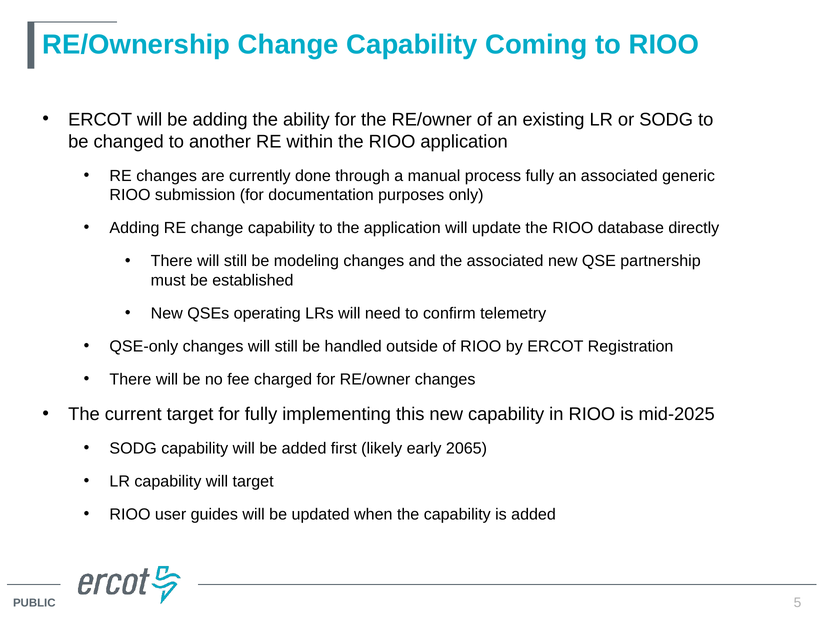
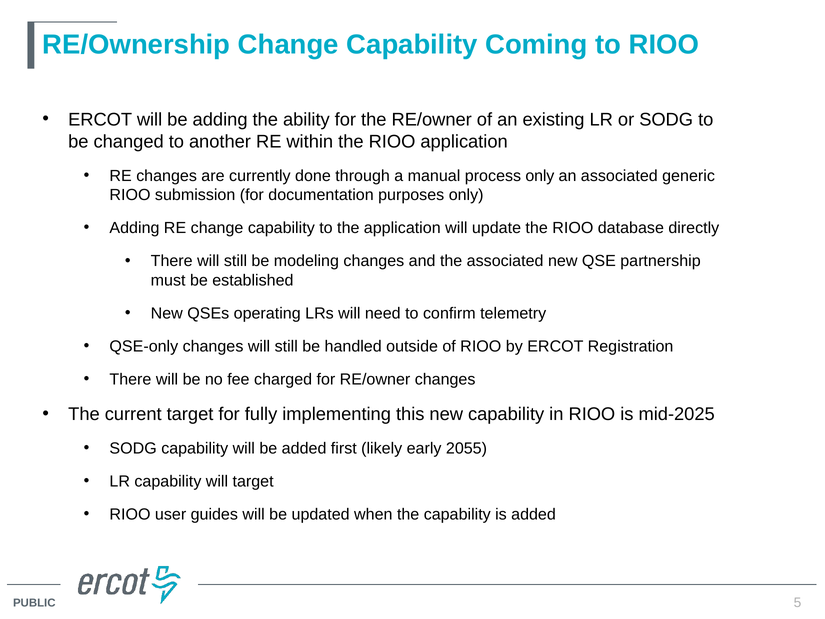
process fully: fully -> only
2065: 2065 -> 2055
